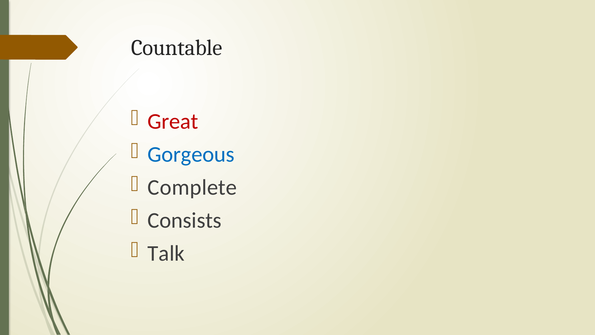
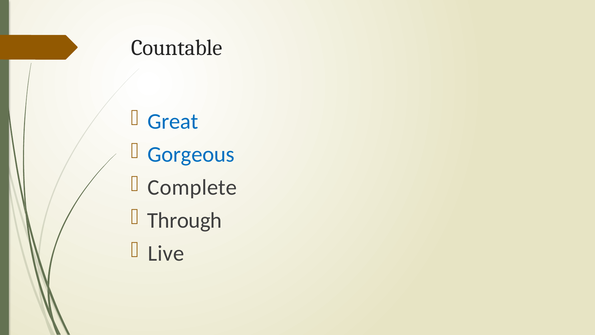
Great colour: red -> blue
Consists: Consists -> Through
Talk: Talk -> Live
